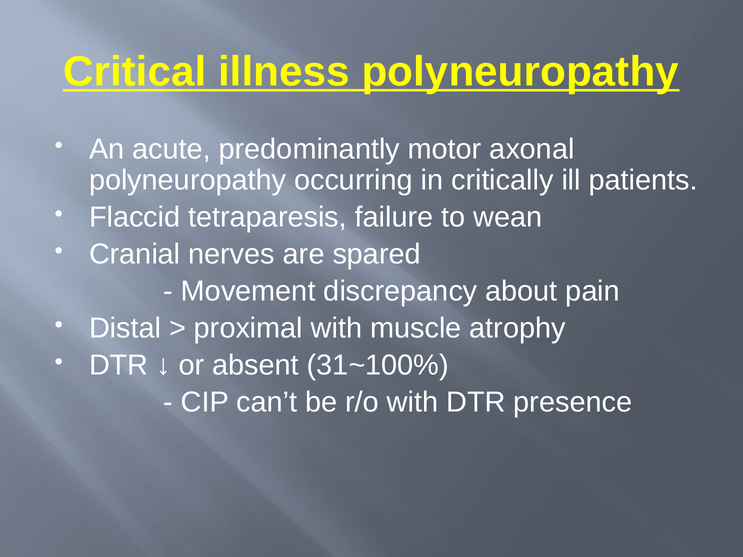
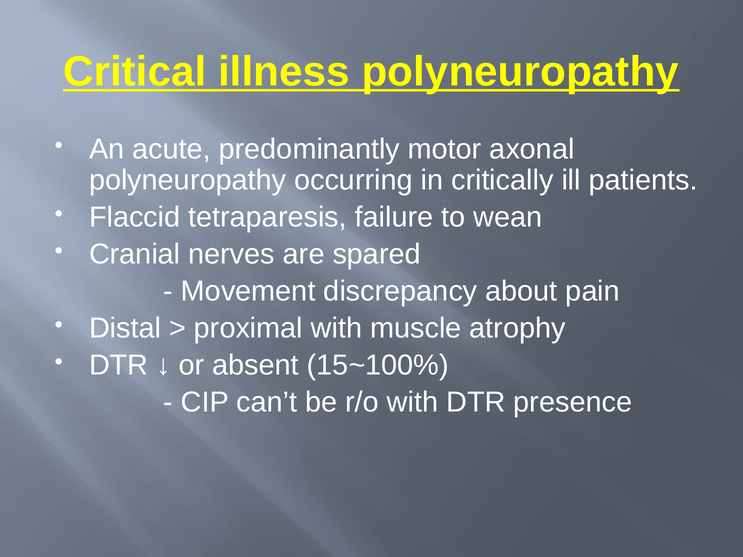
31~100%: 31~100% -> 15~100%
